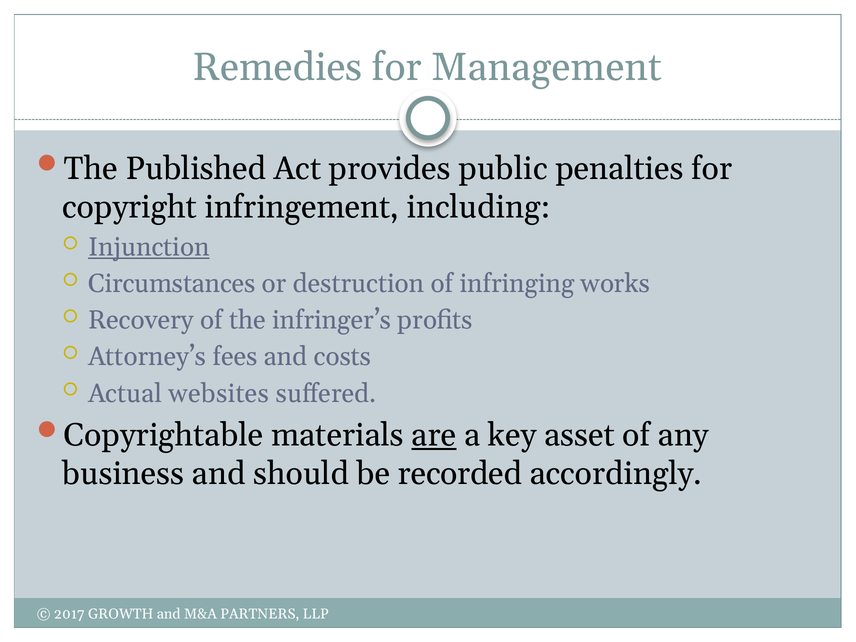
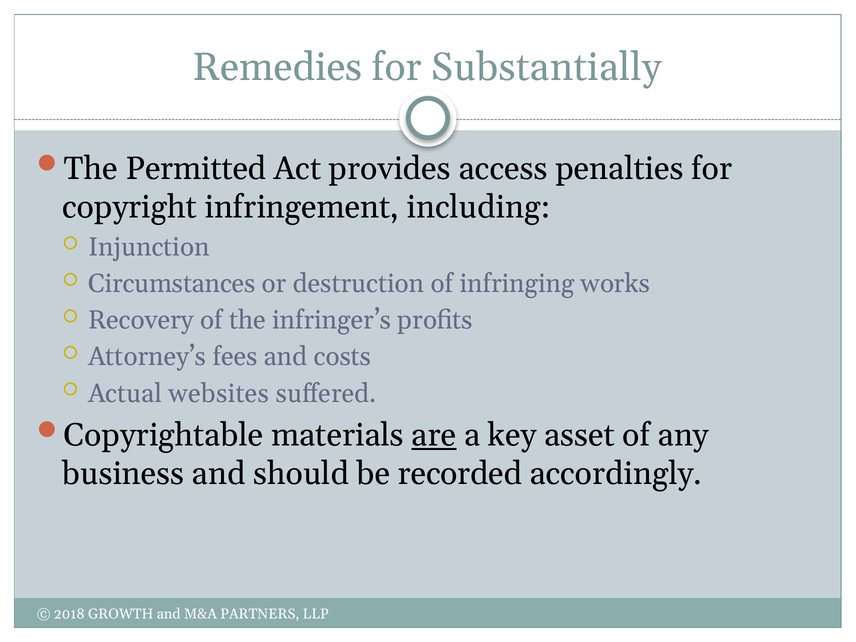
Management: Management -> Substantially
Published: Published -> Permitted
public: public -> access
Injunction underline: present -> none
2017: 2017 -> 2018
